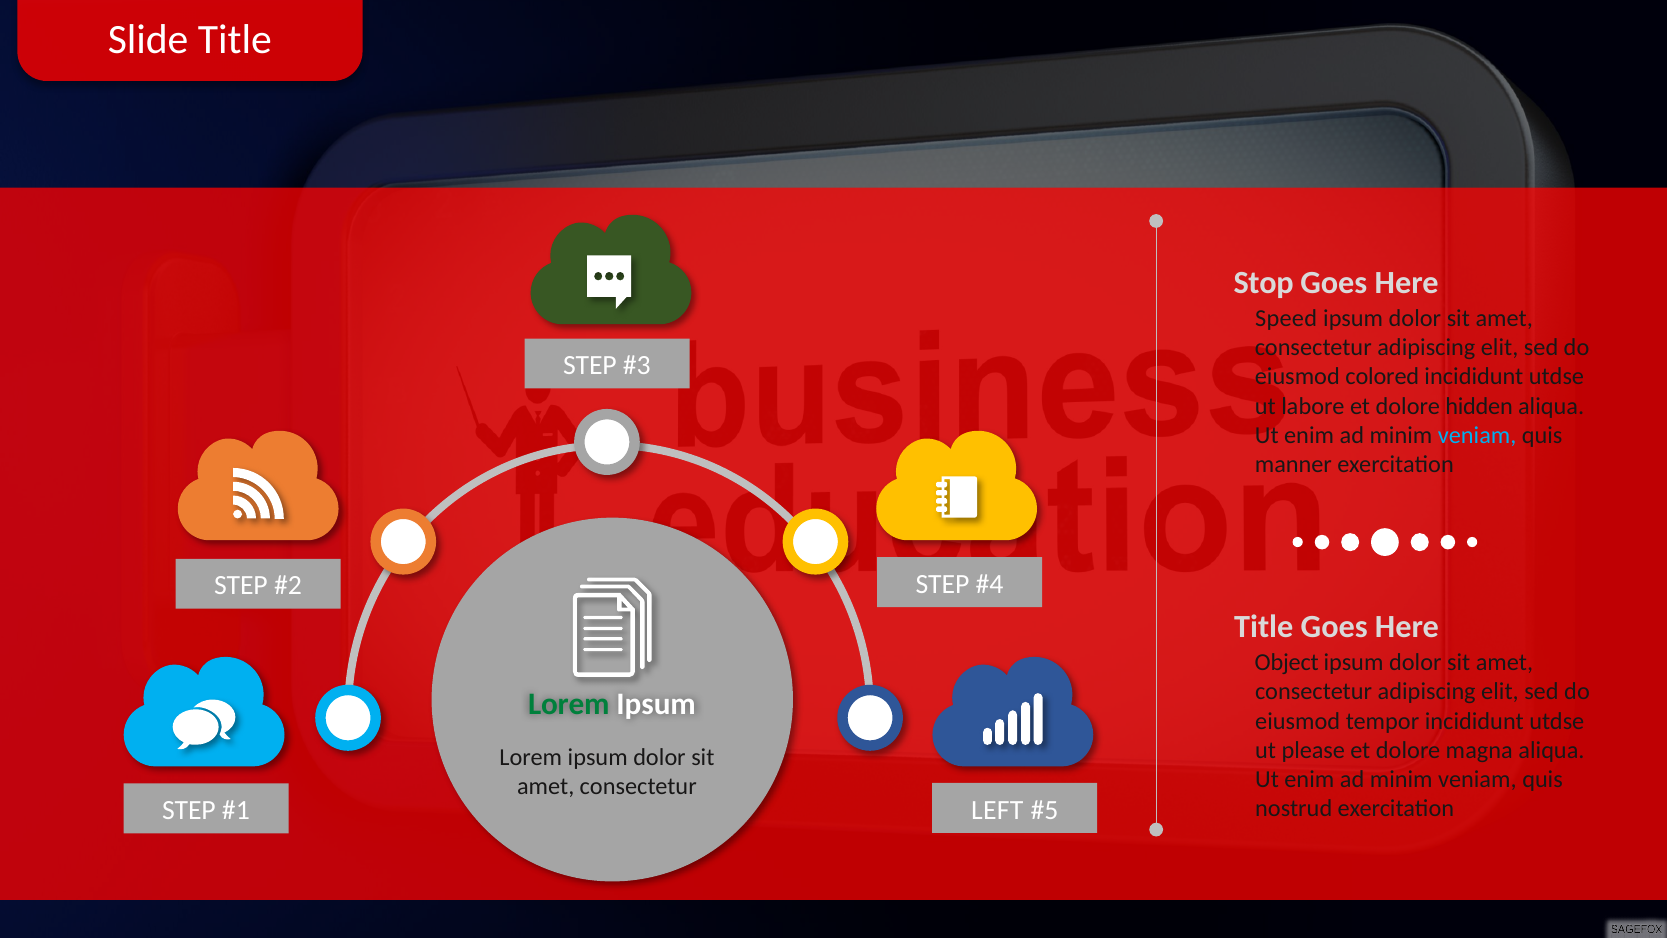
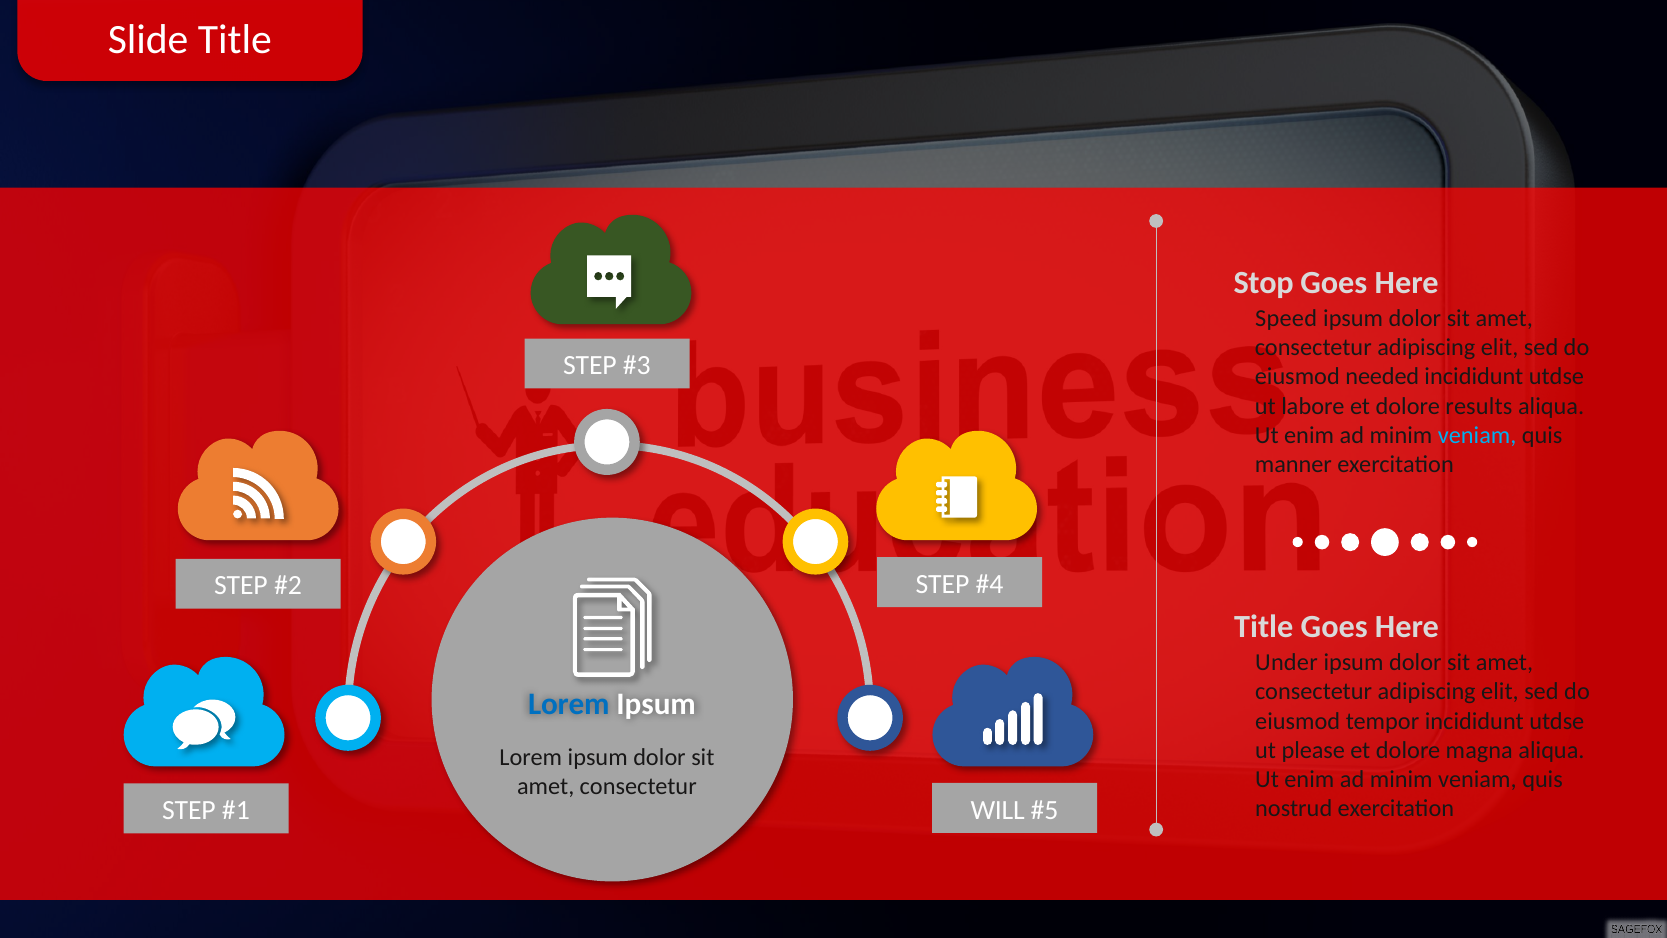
colored: colored -> needed
hidden: hidden -> results
Object: Object -> Under
Lorem at (569, 704) colour: green -> blue
LEFT: LEFT -> WILL
